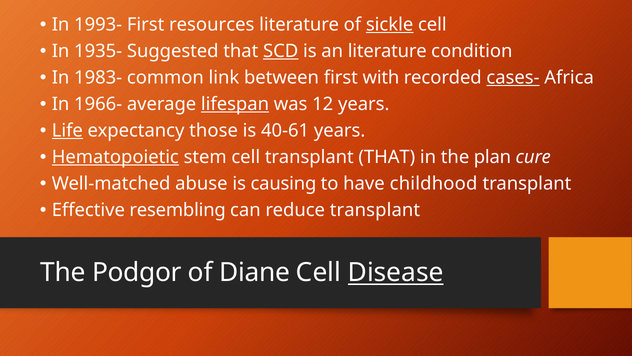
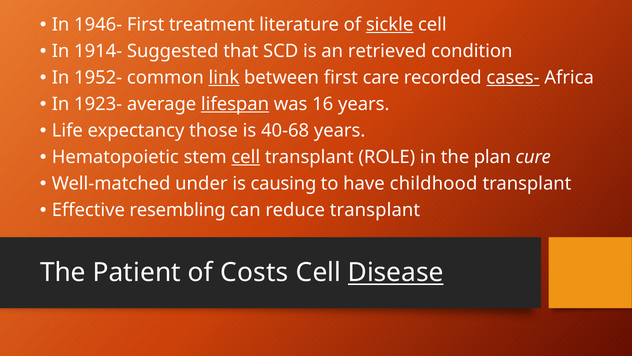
1993-: 1993- -> 1946-
resources: resources -> treatment
1935-: 1935- -> 1914-
SCD underline: present -> none
an literature: literature -> retrieved
1983-: 1983- -> 1952-
link underline: none -> present
with: with -> care
1966-: 1966- -> 1923-
12: 12 -> 16
Life underline: present -> none
40-61: 40-61 -> 40-68
Hematopoietic underline: present -> none
cell at (246, 157) underline: none -> present
transplant THAT: THAT -> ROLE
abuse: abuse -> under
Podgor: Podgor -> Patient
Diane: Diane -> Costs
